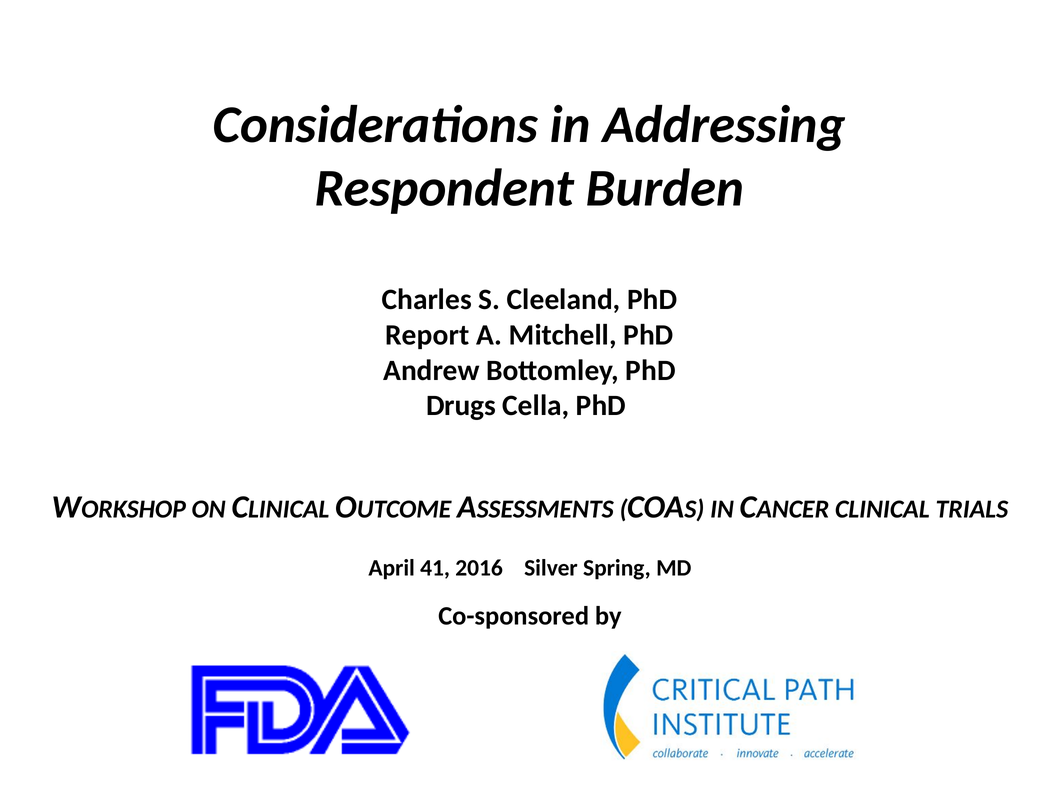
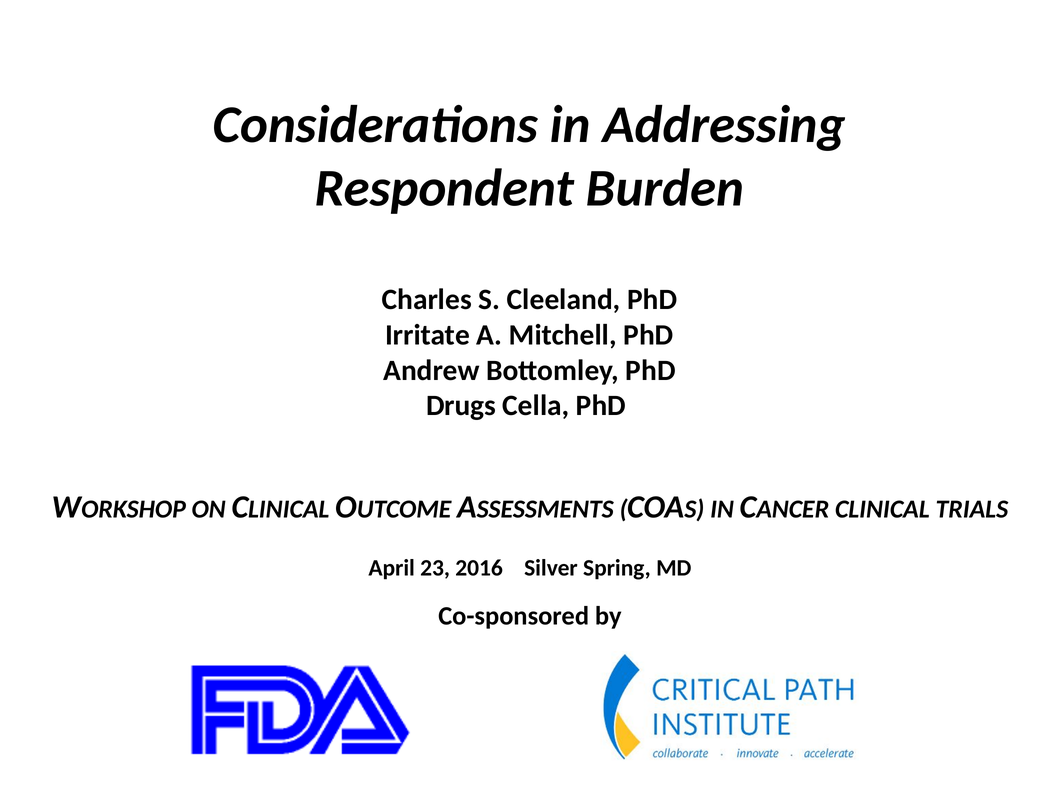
Report: Report -> Irritate
41: 41 -> 23
